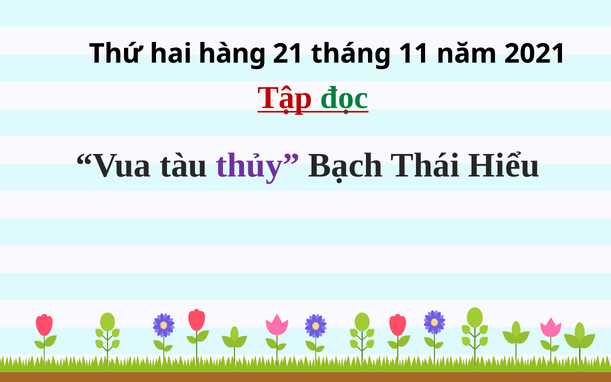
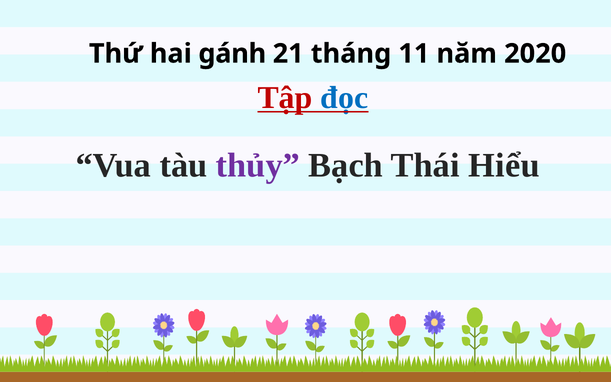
hàng: hàng -> gánh
2021: 2021 -> 2020
đọc colour: green -> blue
